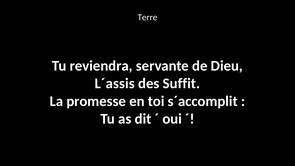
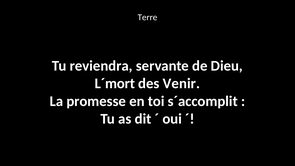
L´assis: L´assis -> L´mort
Suffit: Suffit -> Venir
